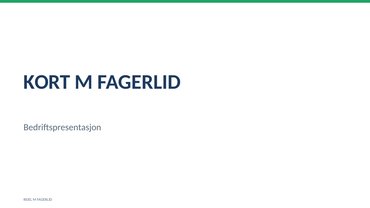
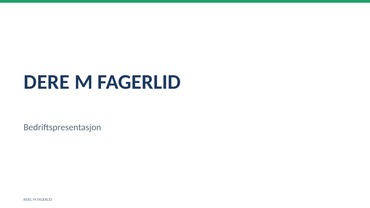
KORT: KORT -> DERE
